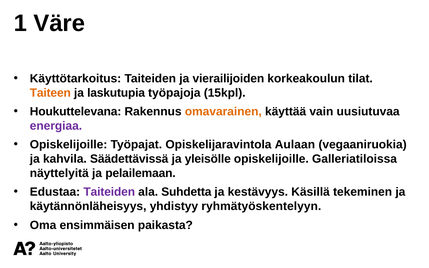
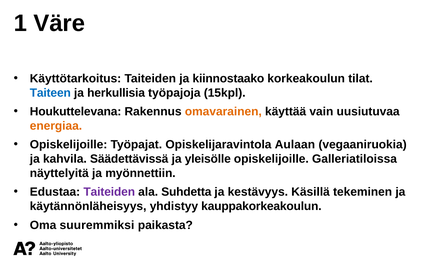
vierailijoiden: vierailijoiden -> kiinnostaako
Taiteen colour: orange -> blue
laskutupia: laskutupia -> herkullisia
energiaa colour: purple -> orange
pelailemaan: pelailemaan -> myönnettiin
ryhmätyöskentelyyn: ryhmätyöskentelyyn -> kauppakorkeakoulun
ensimmäisen: ensimmäisen -> suuremmiksi
